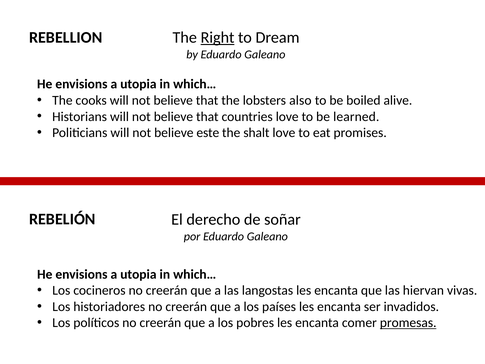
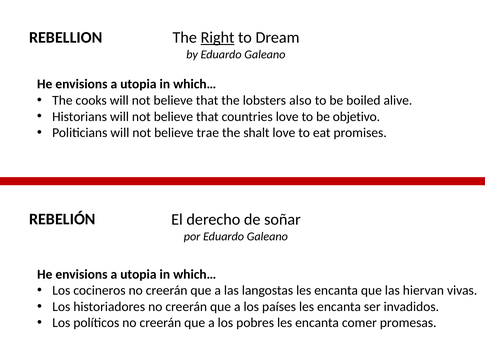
learned: learned -> objetivo
este: este -> trae
promesas underline: present -> none
